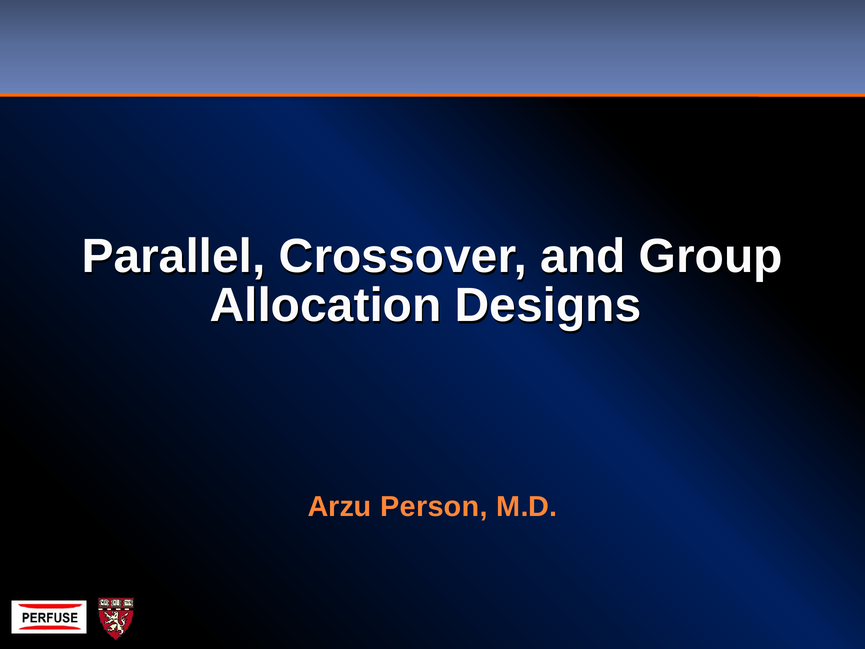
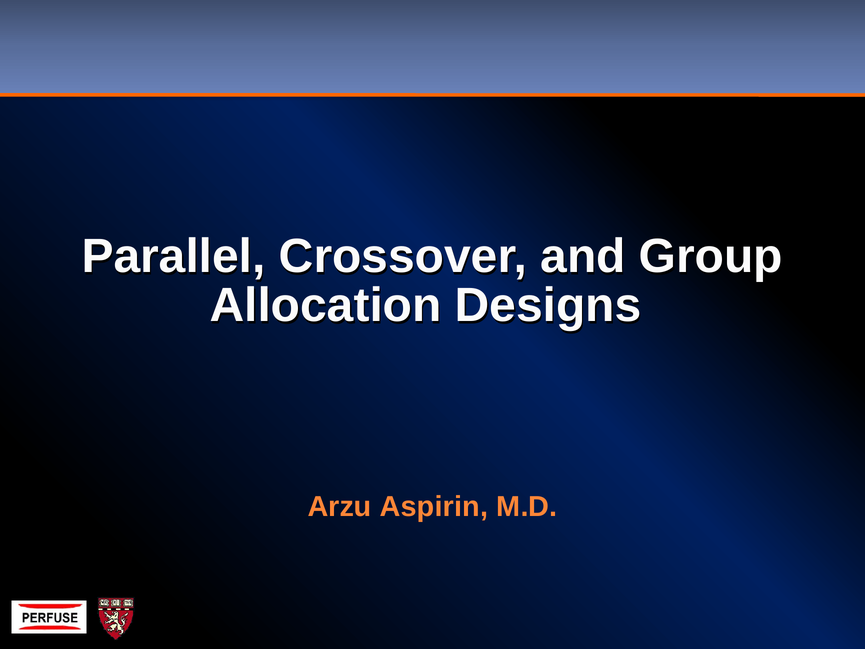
Person: Person -> Aspirin
